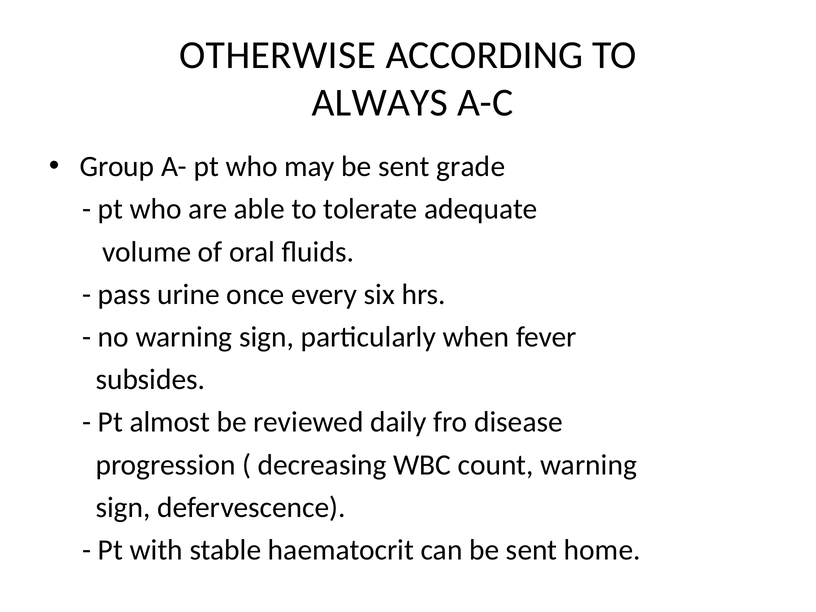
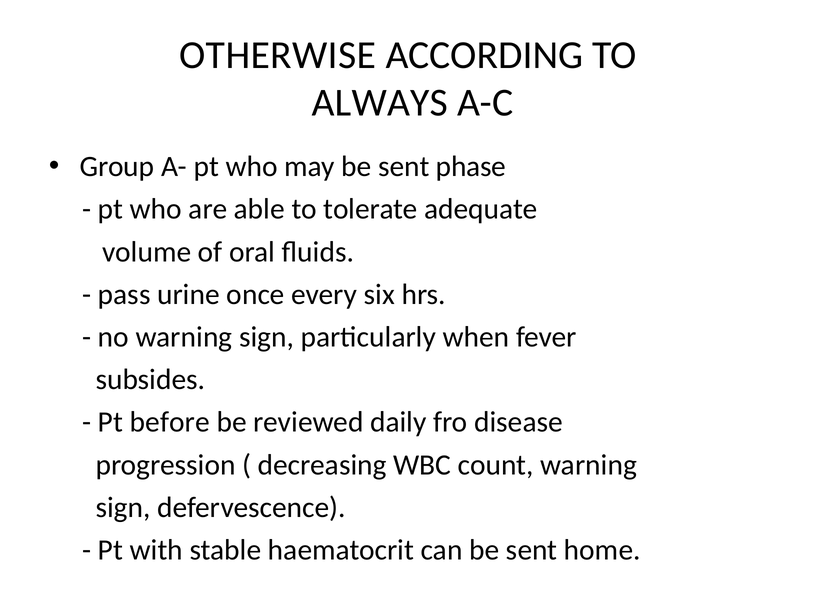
grade: grade -> phase
almost: almost -> before
